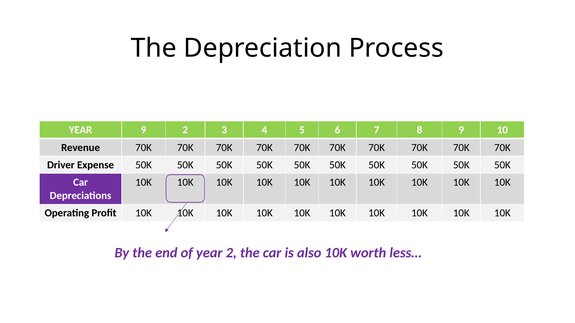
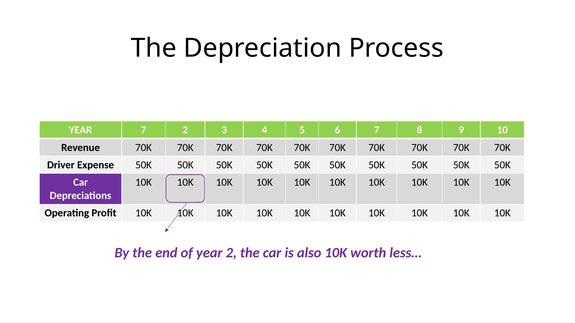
YEAR 9: 9 -> 7
